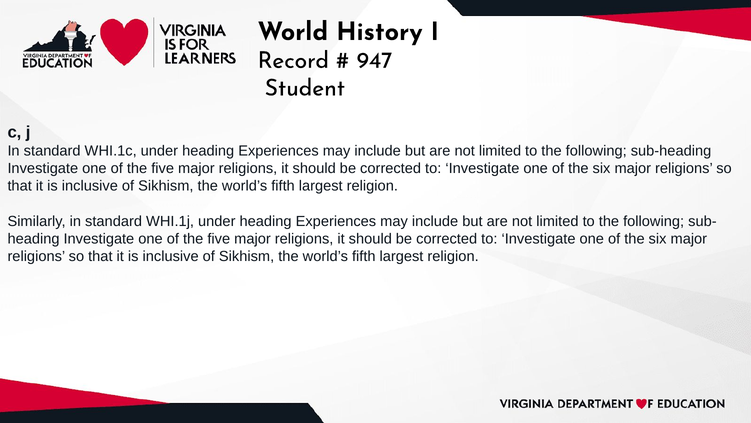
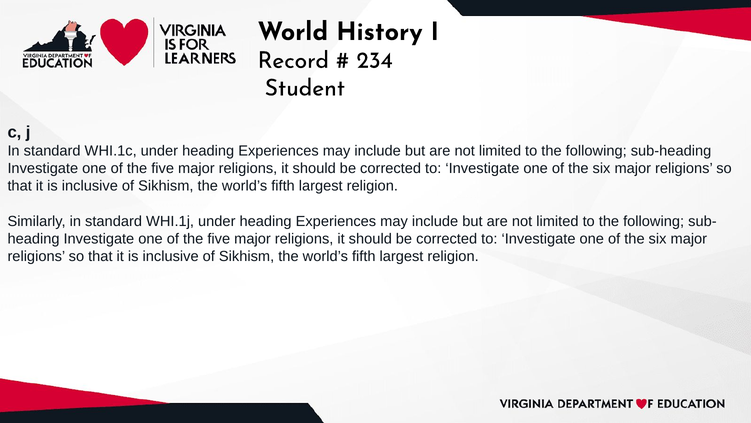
947: 947 -> 234
